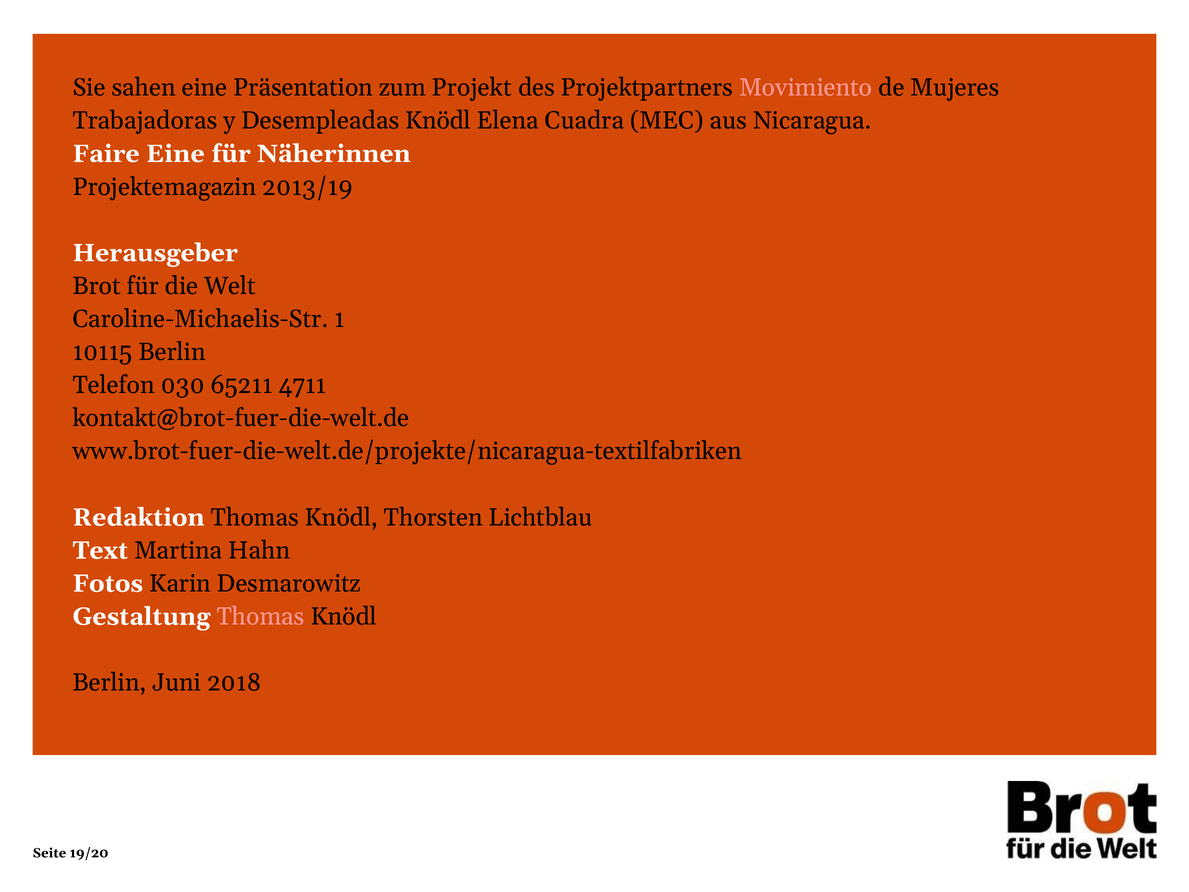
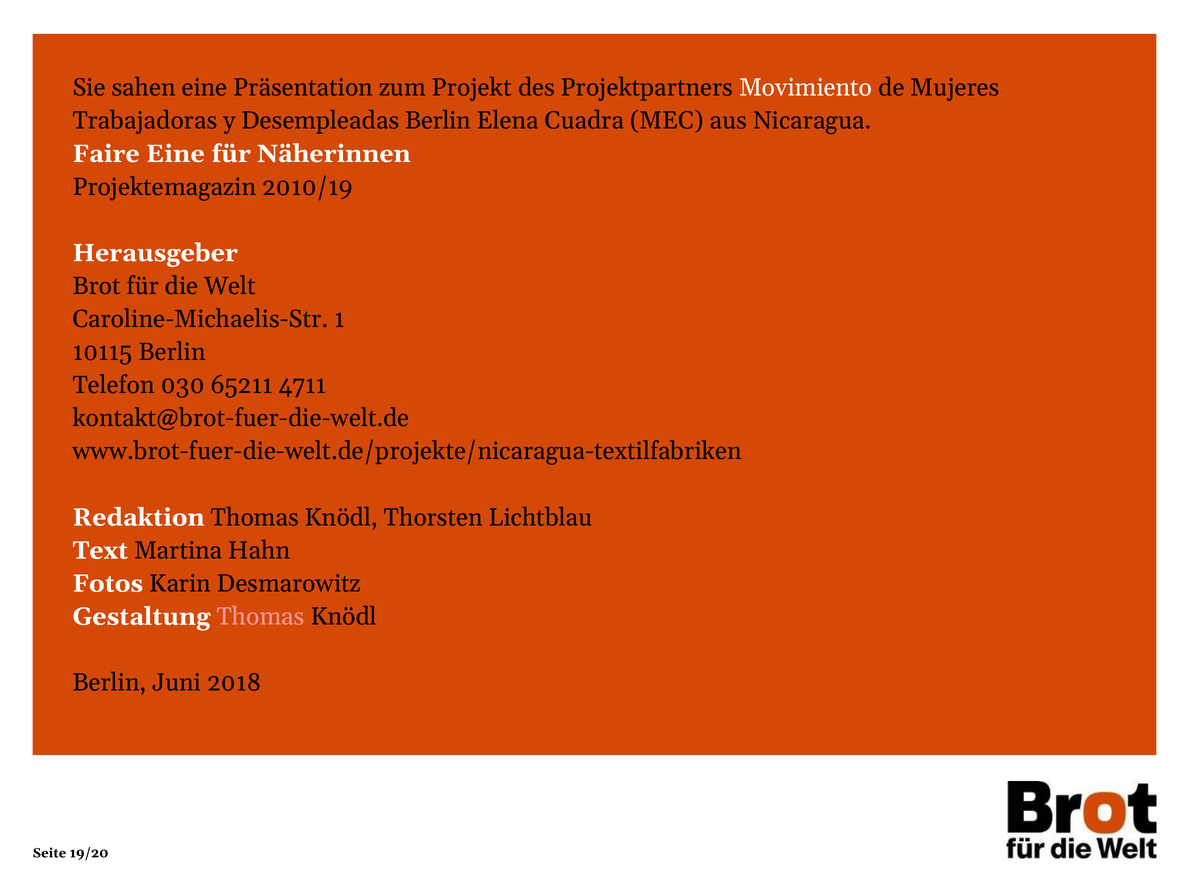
Movimiento colour: pink -> white
Desempleadas Knödl: Knödl -> Berlin
2013/19: 2013/19 -> 2010/19
